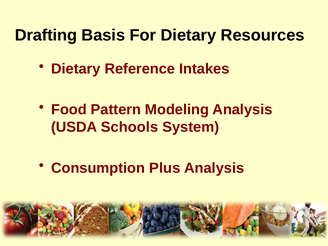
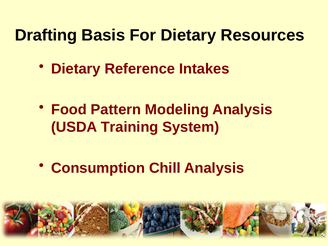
Schools: Schools -> Training
Plus: Plus -> Chill
